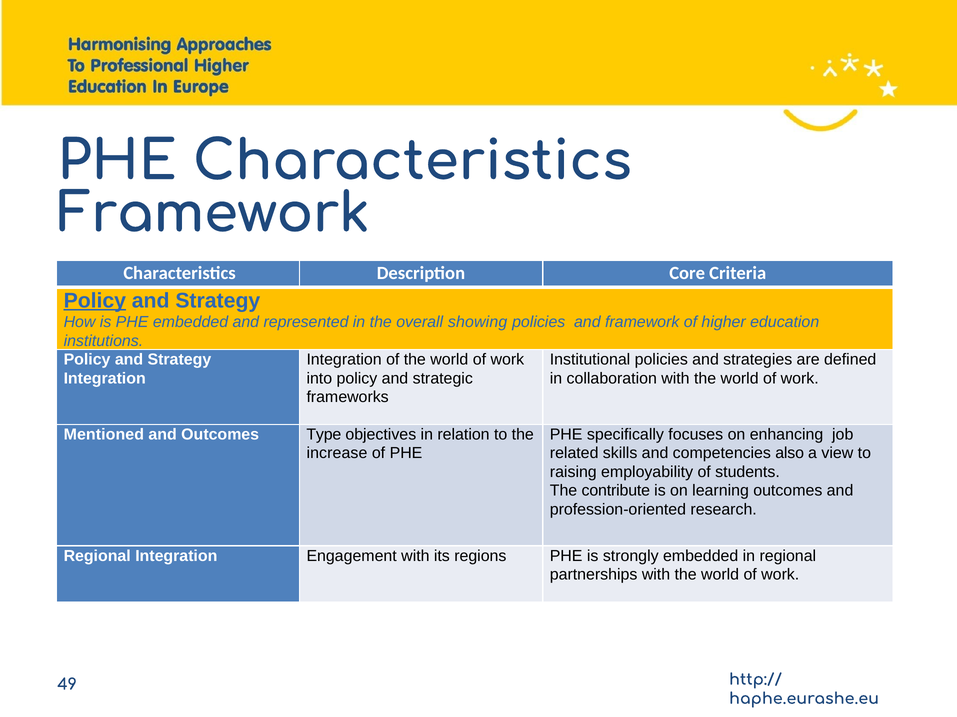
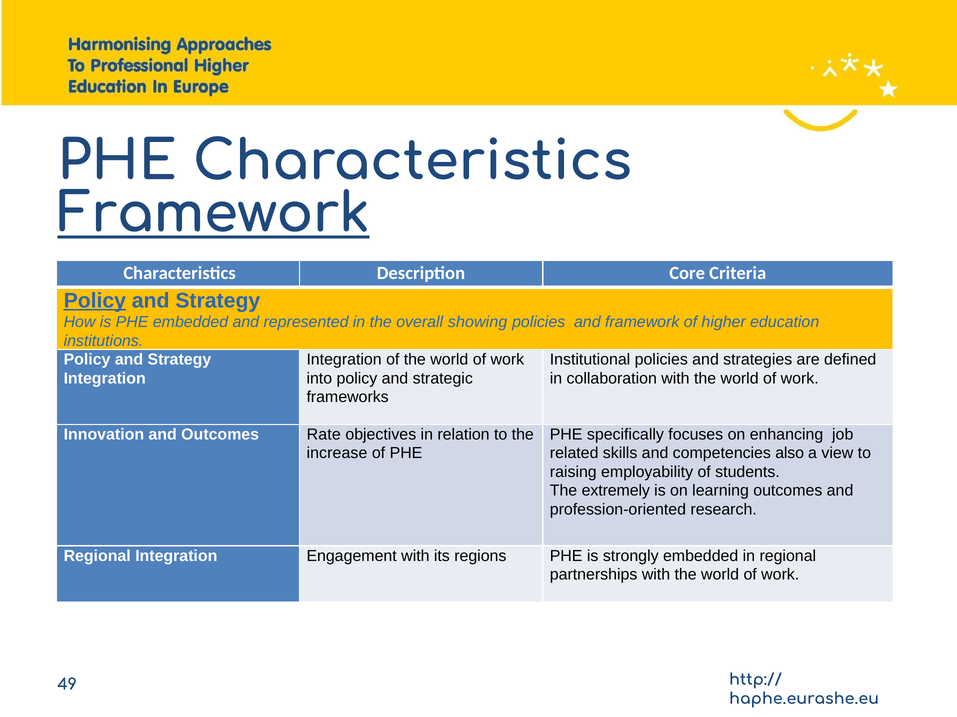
Framework at (214, 214) underline: none -> present
Mentioned: Mentioned -> Innovation
Type: Type -> Rate
contribute: contribute -> extremely
